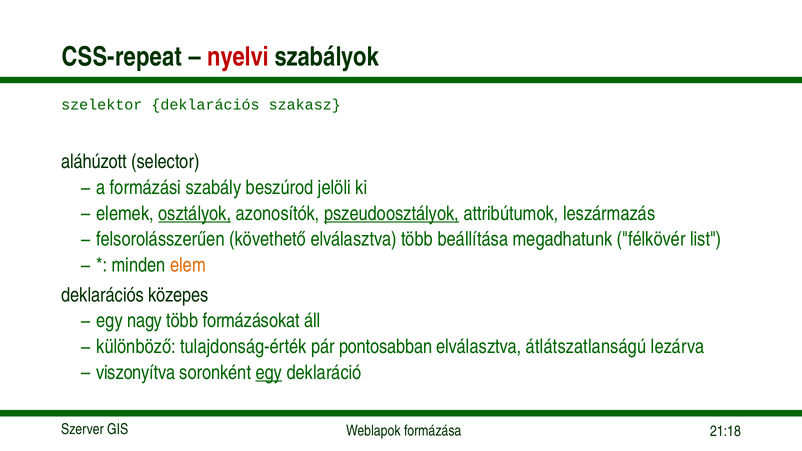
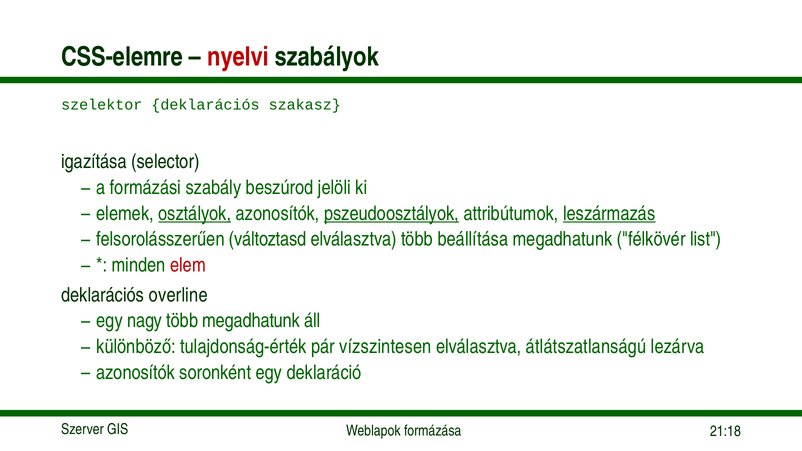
CSS-repeat: CSS-repeat -> CSS-elemre
aláhúzott: aláhúzott -> igazítása
leszármazás underline: none -> present
követhető: követhető -> változtasd
elem colour: orange -> red
közepes: közepes -> overline
több formázásokat: formázásokat -> megadhatunk
pontosabban: pontosabban -> vízszintesen
viszonyítva at (136, 373): viszonyítva -> azonosítók
egy at (269, 373) underline: present -> none
